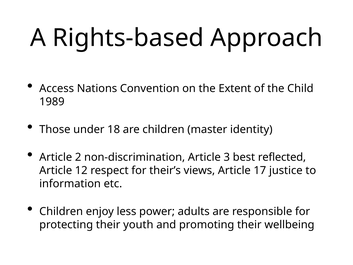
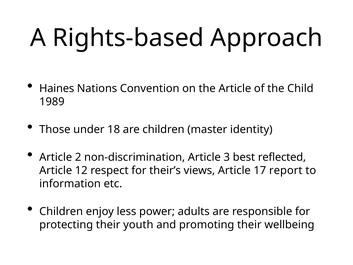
Access: Access -> Haines
the Extent: Extent -> Article
justice: justice -> report
